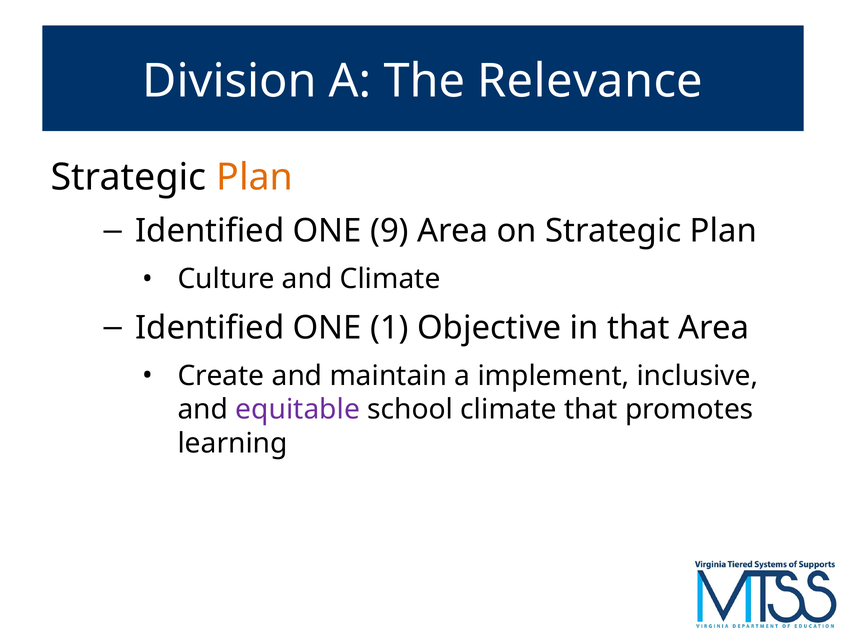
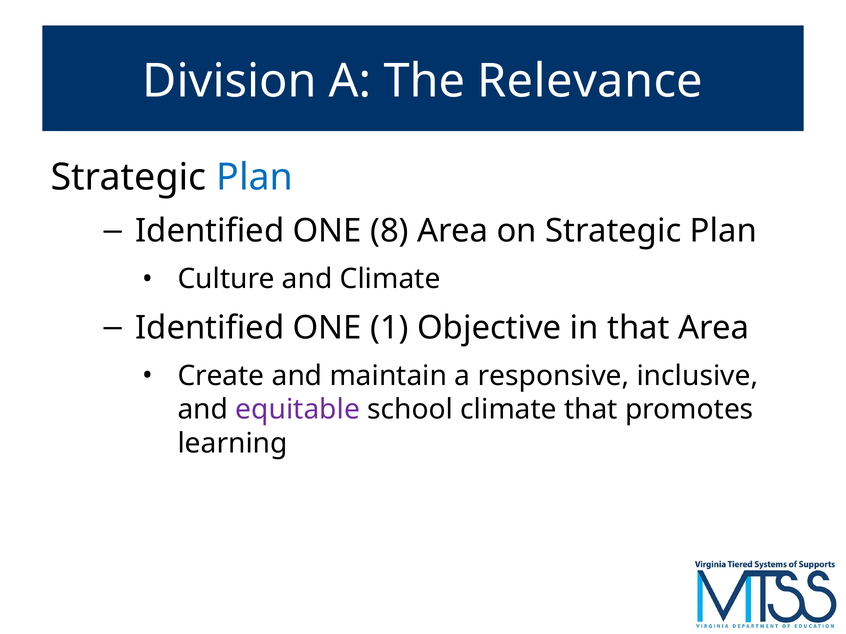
Plan at (255, 178) colour: orange -> blue
9: 9 -> 8
implement: implement -> responsive
